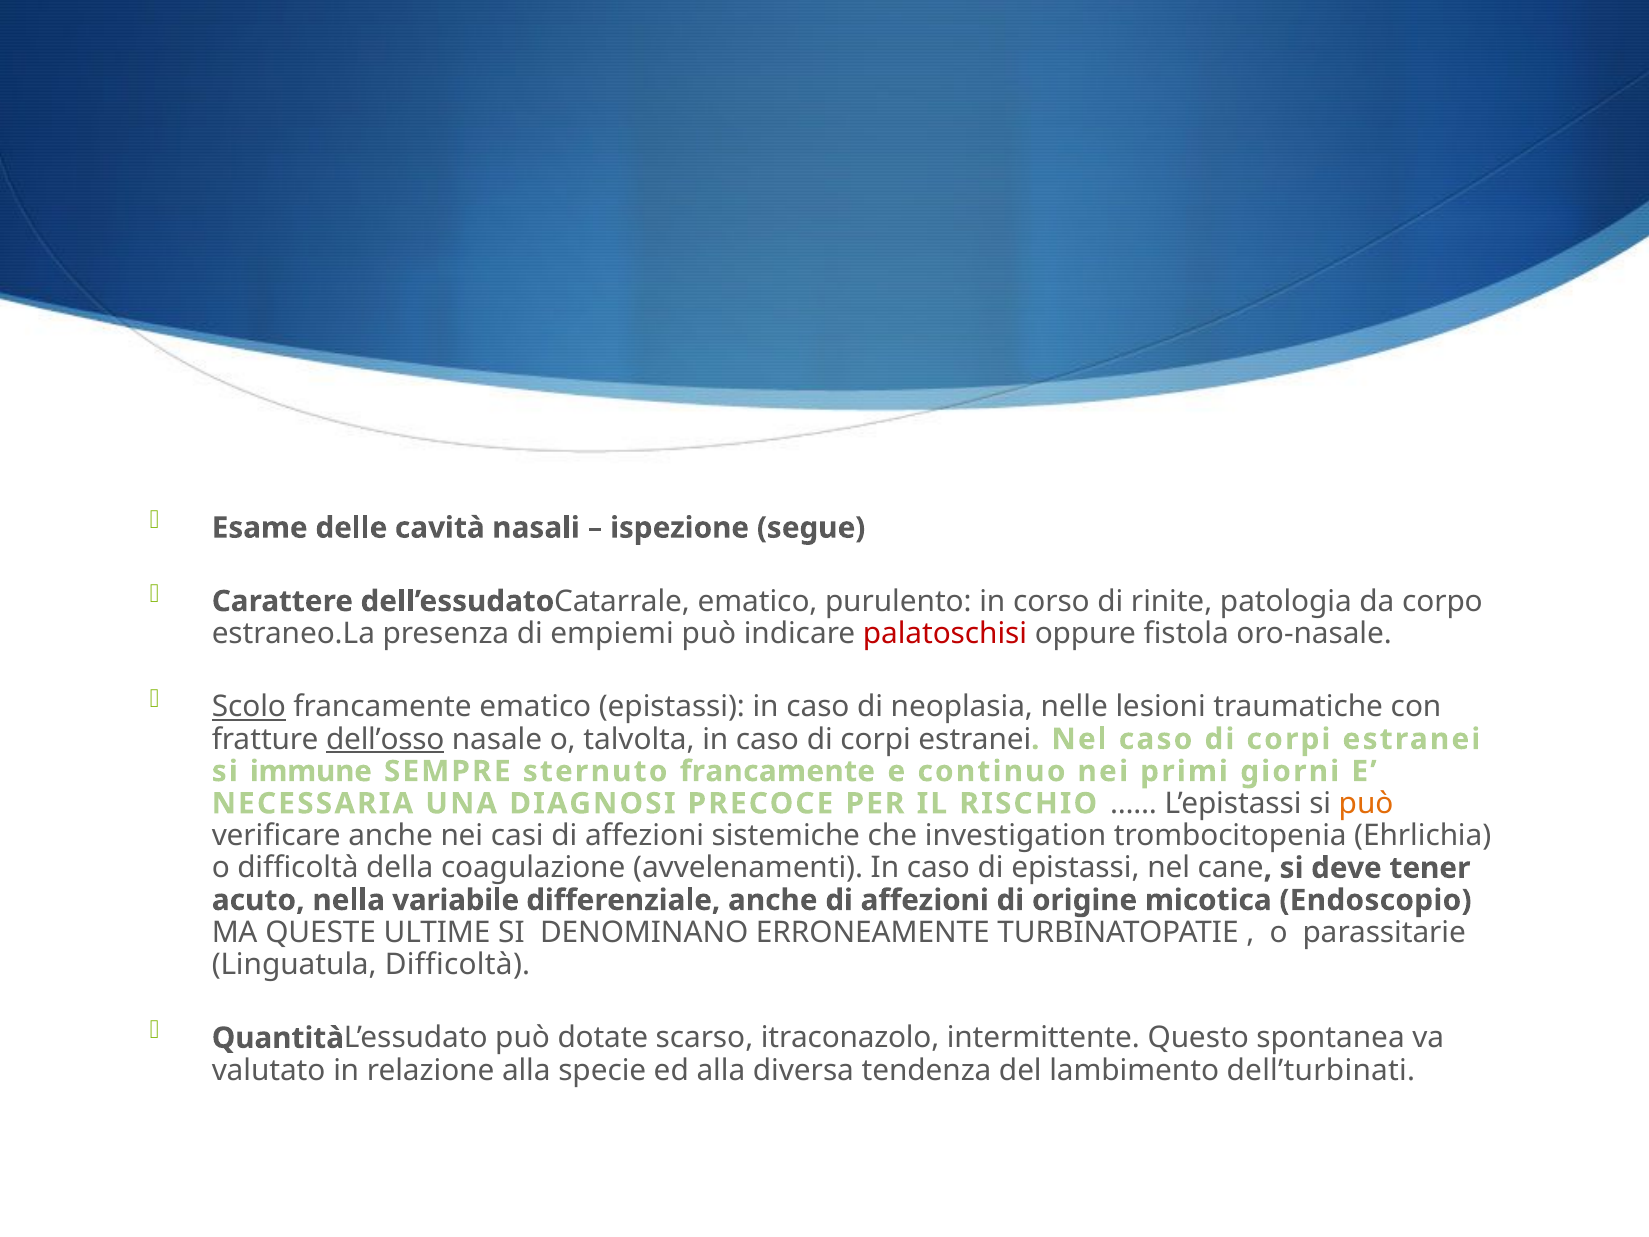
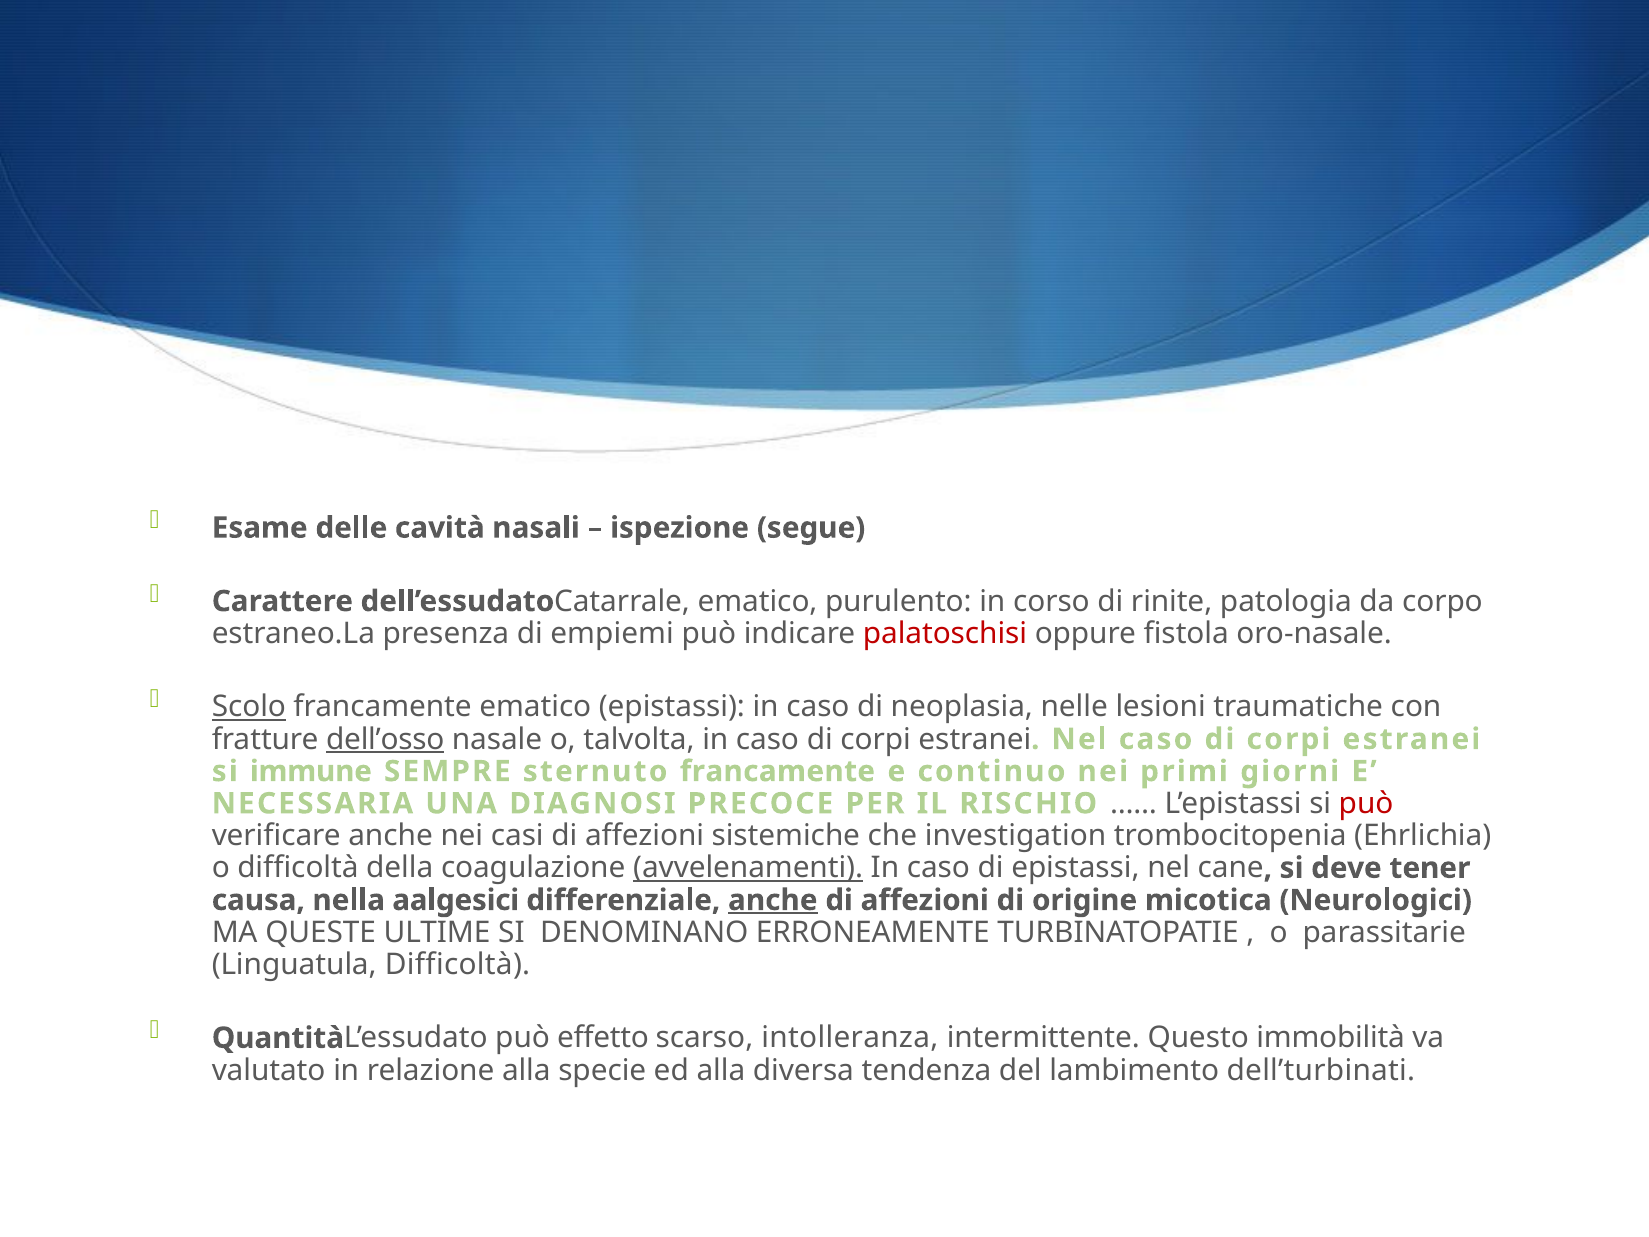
può at (1366, 803) colour: orange -> red
avvelenamenti underline: none -> present
acuto: acuto -> causa
variabile: variabile -> aalgesici
anche at (773, 900) underline: none -> present
Endoscopio: Endoscopio -> Neurologici
dotate: dotate -> effetto
itraconazolo: itraconazolo -> intolleranza
spontanea: spontanea -> immobilità
